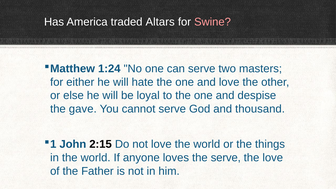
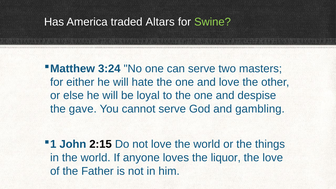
Swine colour: pink -> light green
1:24: 1:24 -> 3:24
thousand: thousand -> gambling
the serve: serve -> liquor
